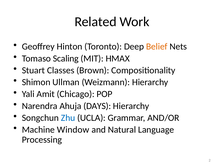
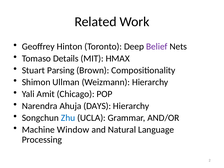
Belief colour: orange -> purple
Scaling: Scaling -> Details
Classes: Classes -> Parsing
